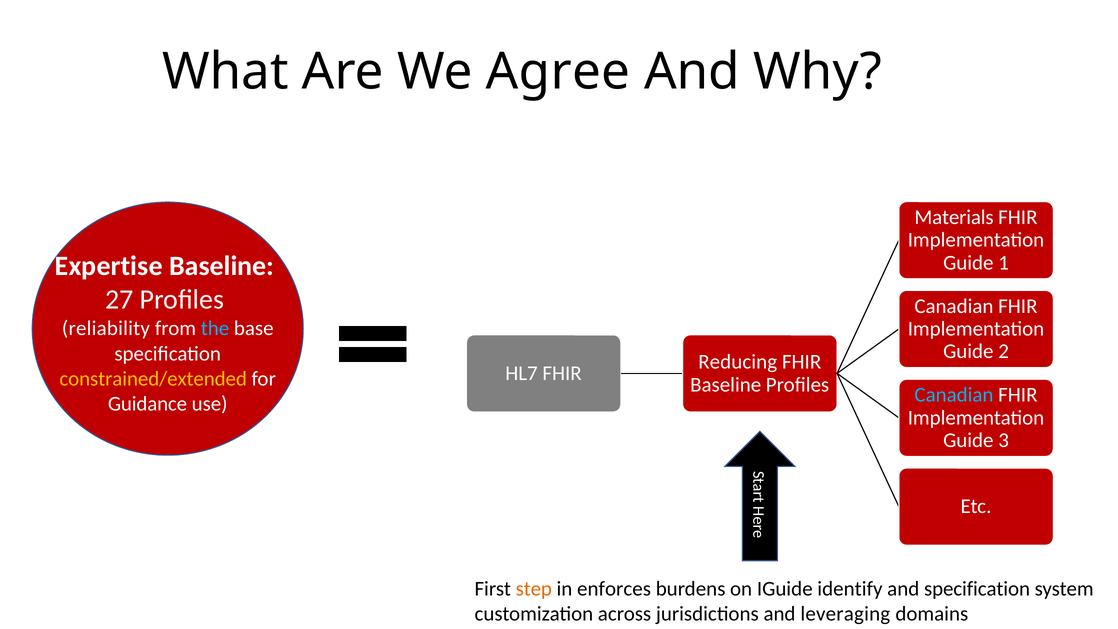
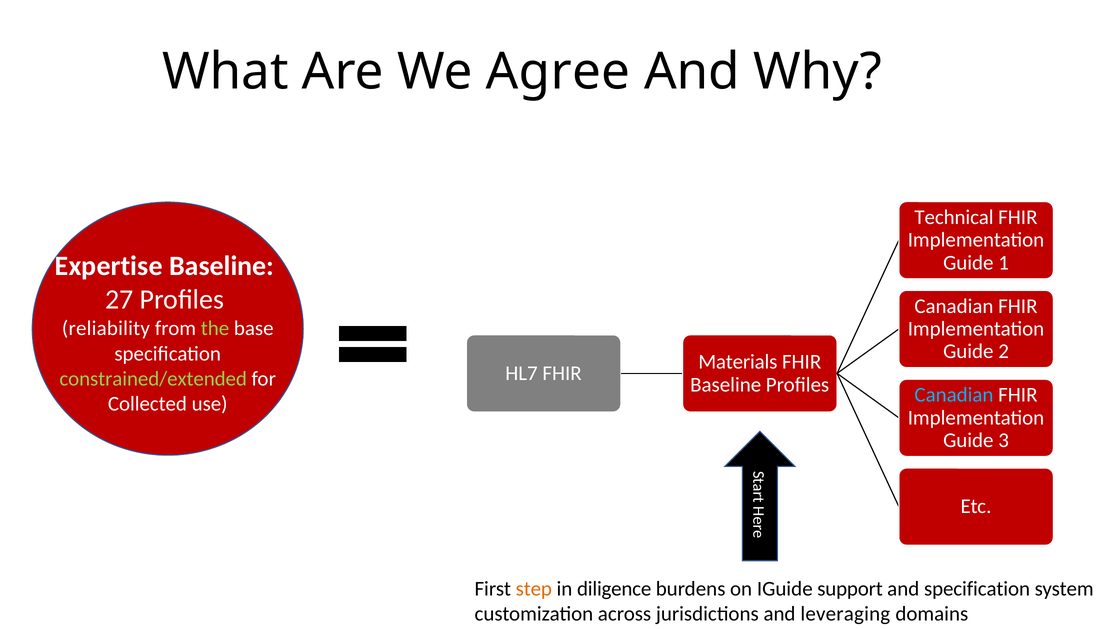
Materials: Materials -> Technical
the colour: light blue -> light green
Reducing: Reducing -> Materials
constrained/extended colour: yellow -> light green
Guidance: Guidance -> Collected
enforces: enforces -> diligence
identify: identify -> support
